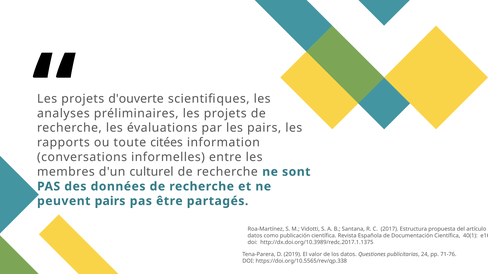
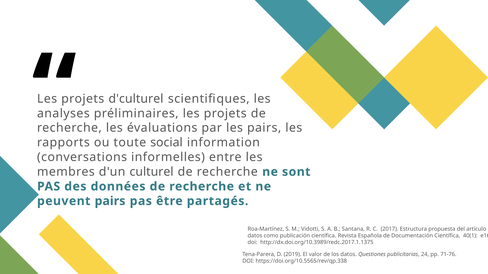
d'ouverte: d'ouverte -> d'culturel
citées: citées -> social
